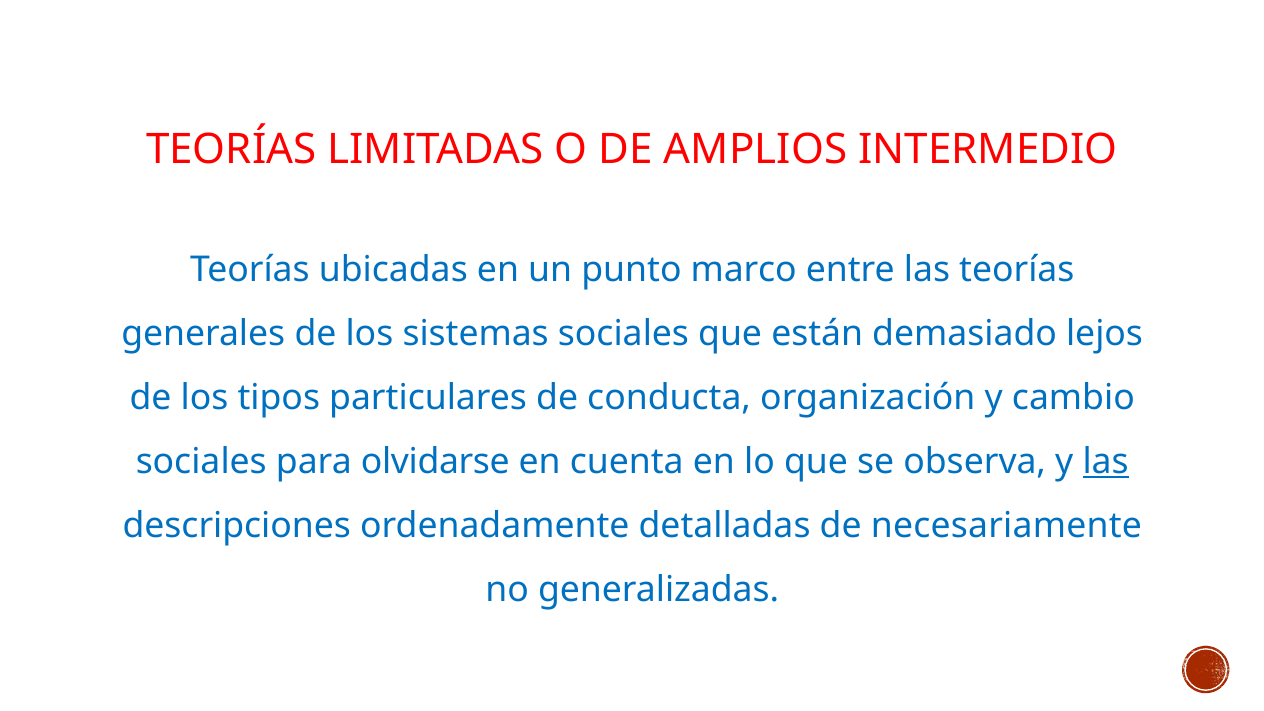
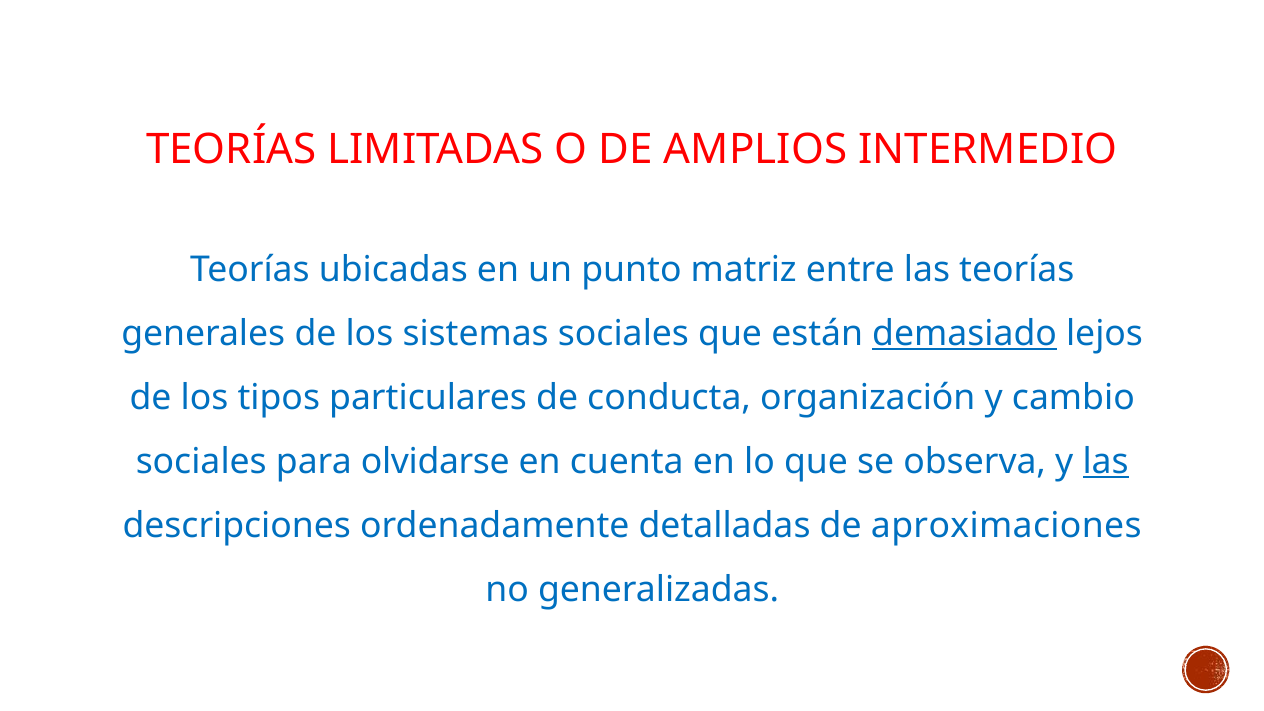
marco: marco -> matriz
demasiado underline: none -> present
necesariamente: necesariamente -> aproximaciones
